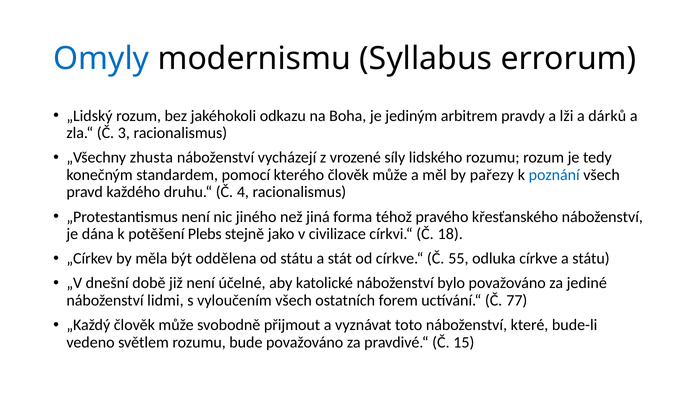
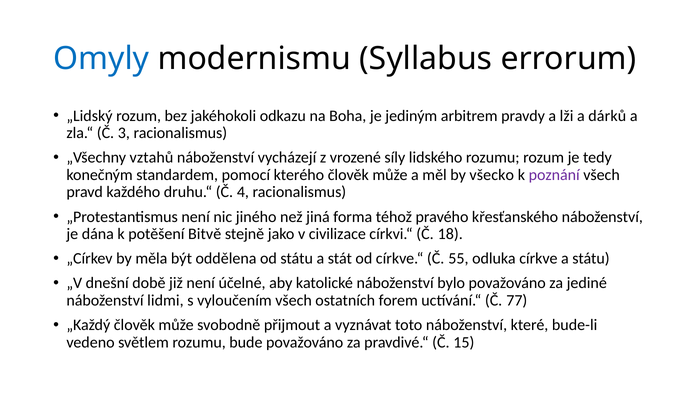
zhusta: zhusta -> vztahů
pařezy: pařezy -> všecko
poznání colour: blue -> purple
Plebs: Plebs -> Bitvě
